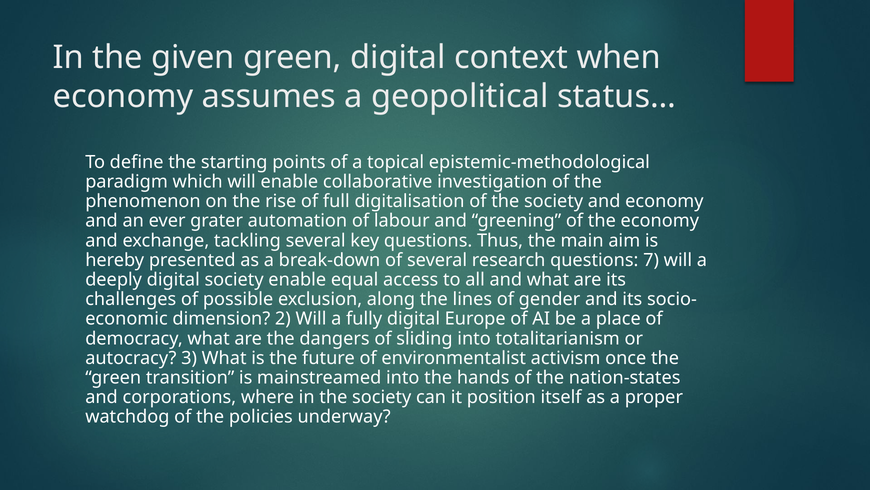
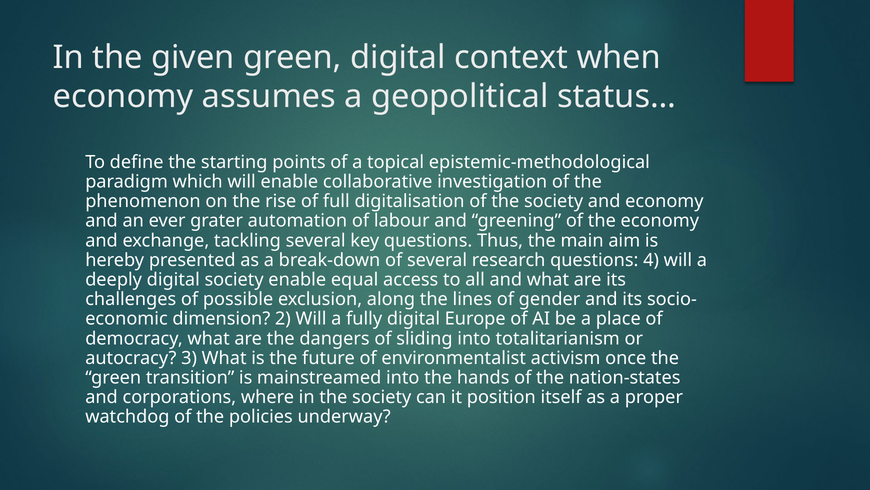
7: 7 -> 4
